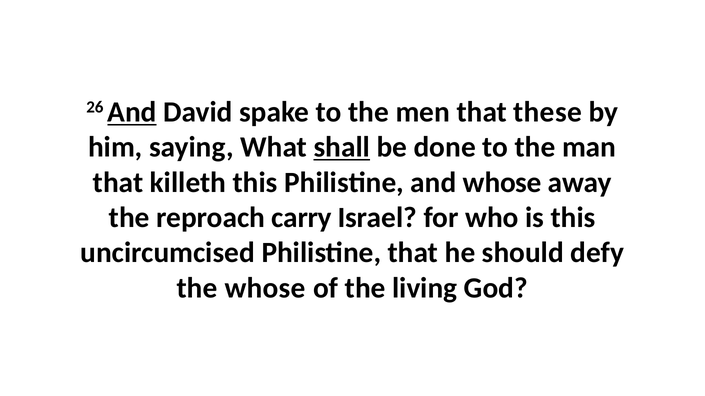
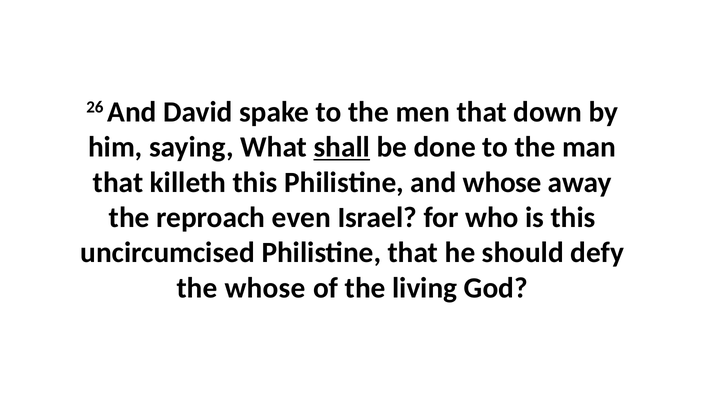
And at (132, 112) underline: present -> none
these: these -> down
carry: carry -> even
